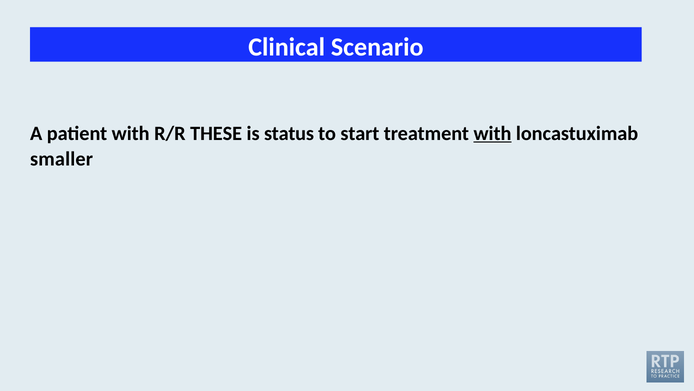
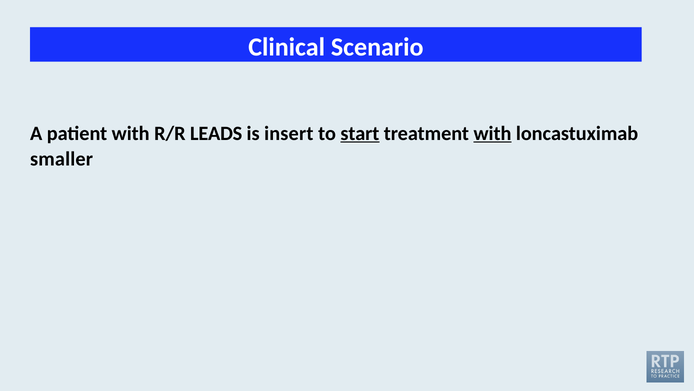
THESE: THESE -> LEADS
status: status -> insert
start underline: none -> present
